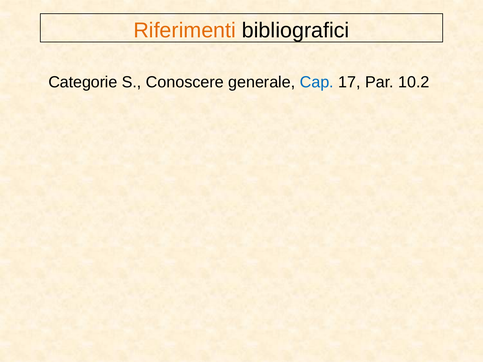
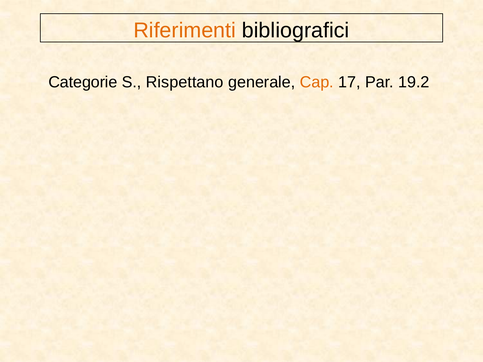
Conoscere: Conoscere -> Rispettano
Cap colour: blue -> orange
10.2: 10.2 -> 19.2
